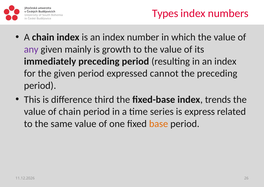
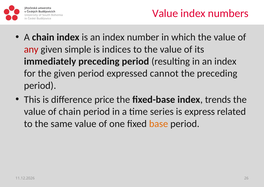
Types at (165, 13): Types -> Value
any colour: purple -> red
mainly: mainly -> simple
growth: growth -> indices
third: third -> price
